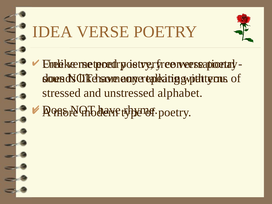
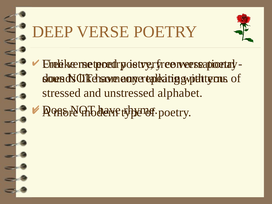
IDEA: IDEA -> DEEP
